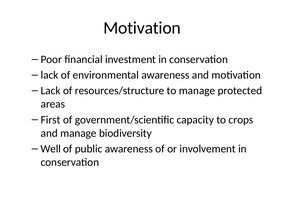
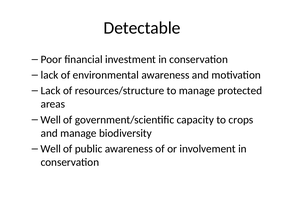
Motivation at (142, 28): Motivation -> Detectable
First at (51, 120): First -> Well
